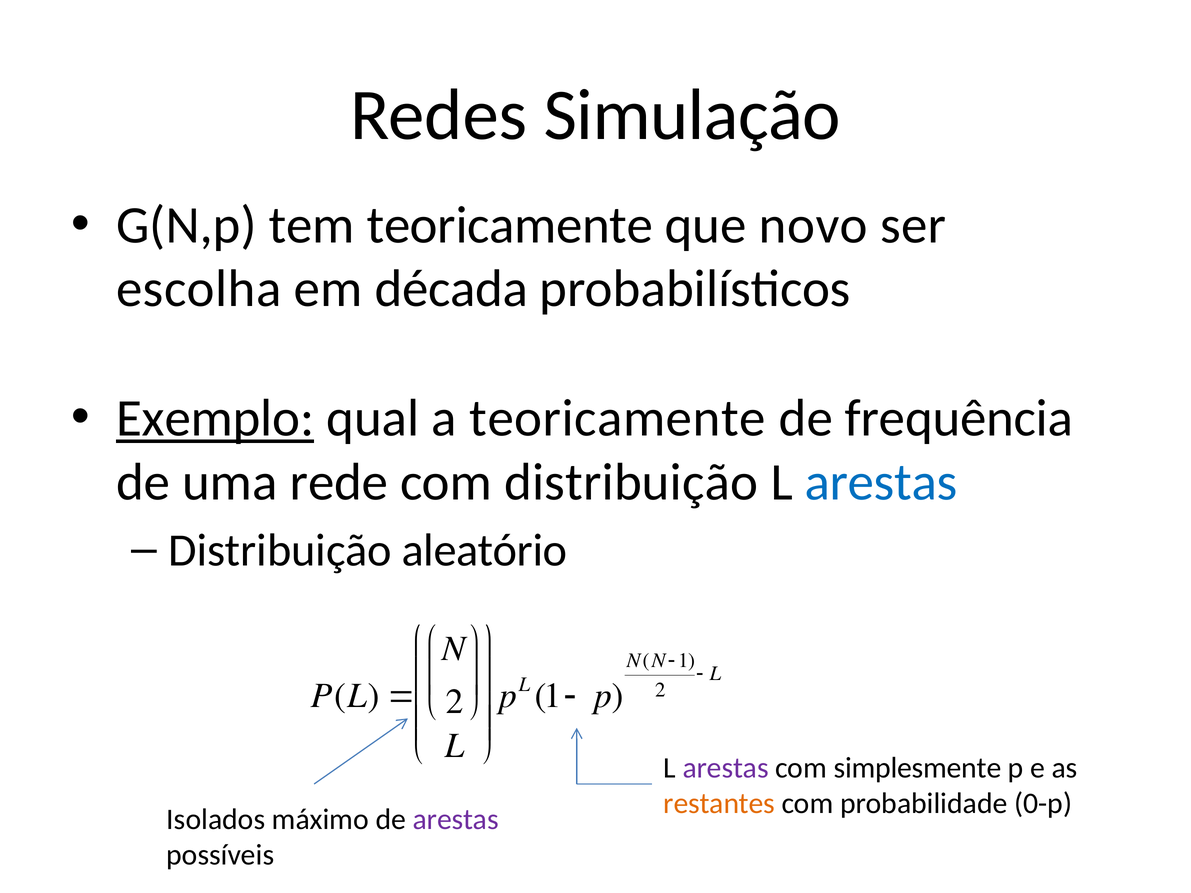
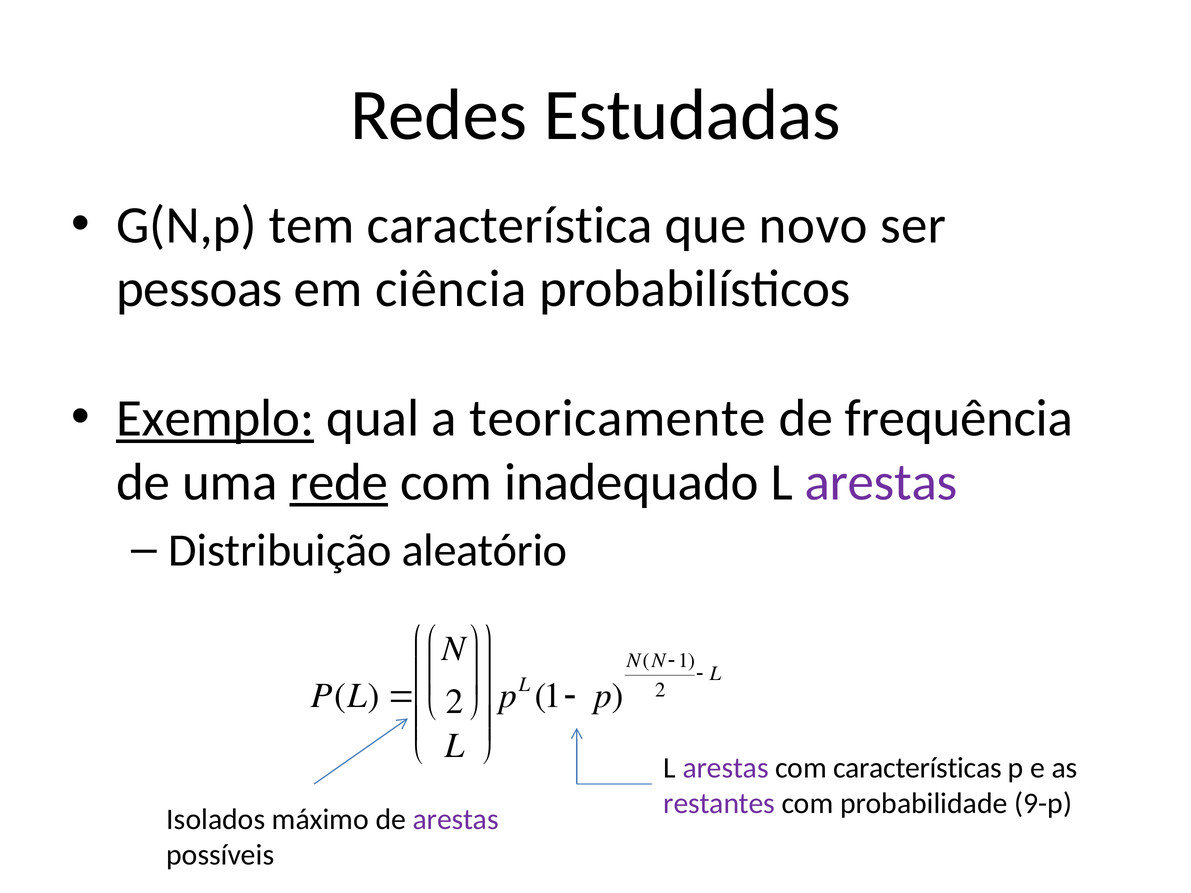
Simulação: Simulação -> Estudadas
tem teoricamente: teoricamente -> característica
escolha: escolha -> pessoas
década: década -> ciência
rede underline: none -> present
com distribuição: distribuição -> inadequado
arestas at (881, 482) colour: blue -> purple
simplesmente: simplesmente -> características
restantes colour: orange -> purple
0-p: 0-p -> 9-p
